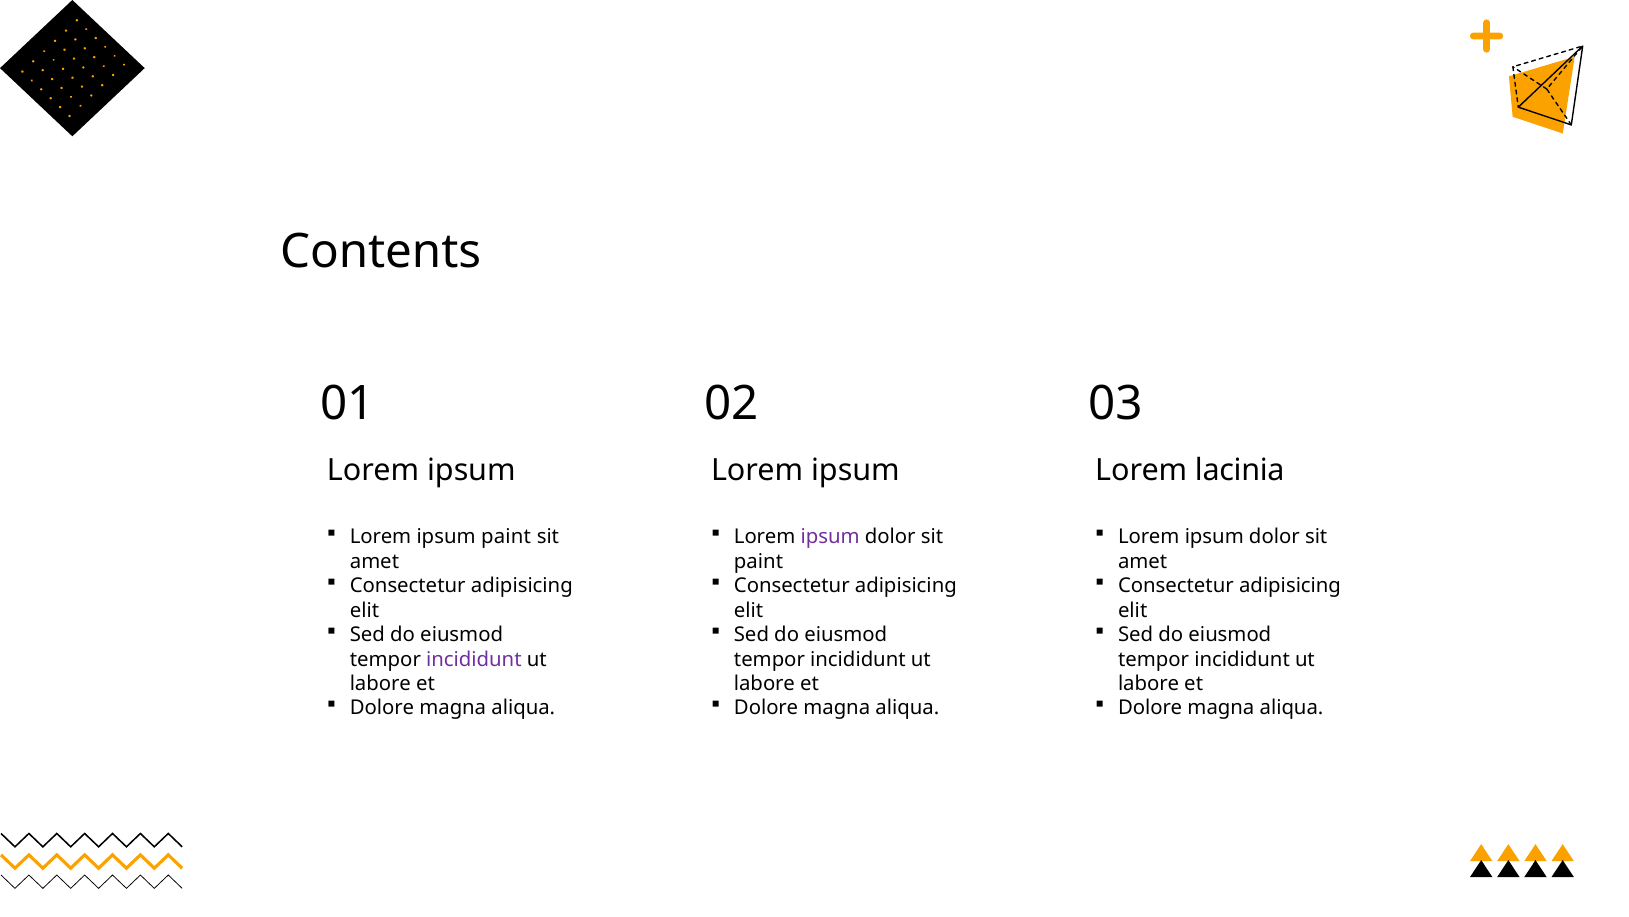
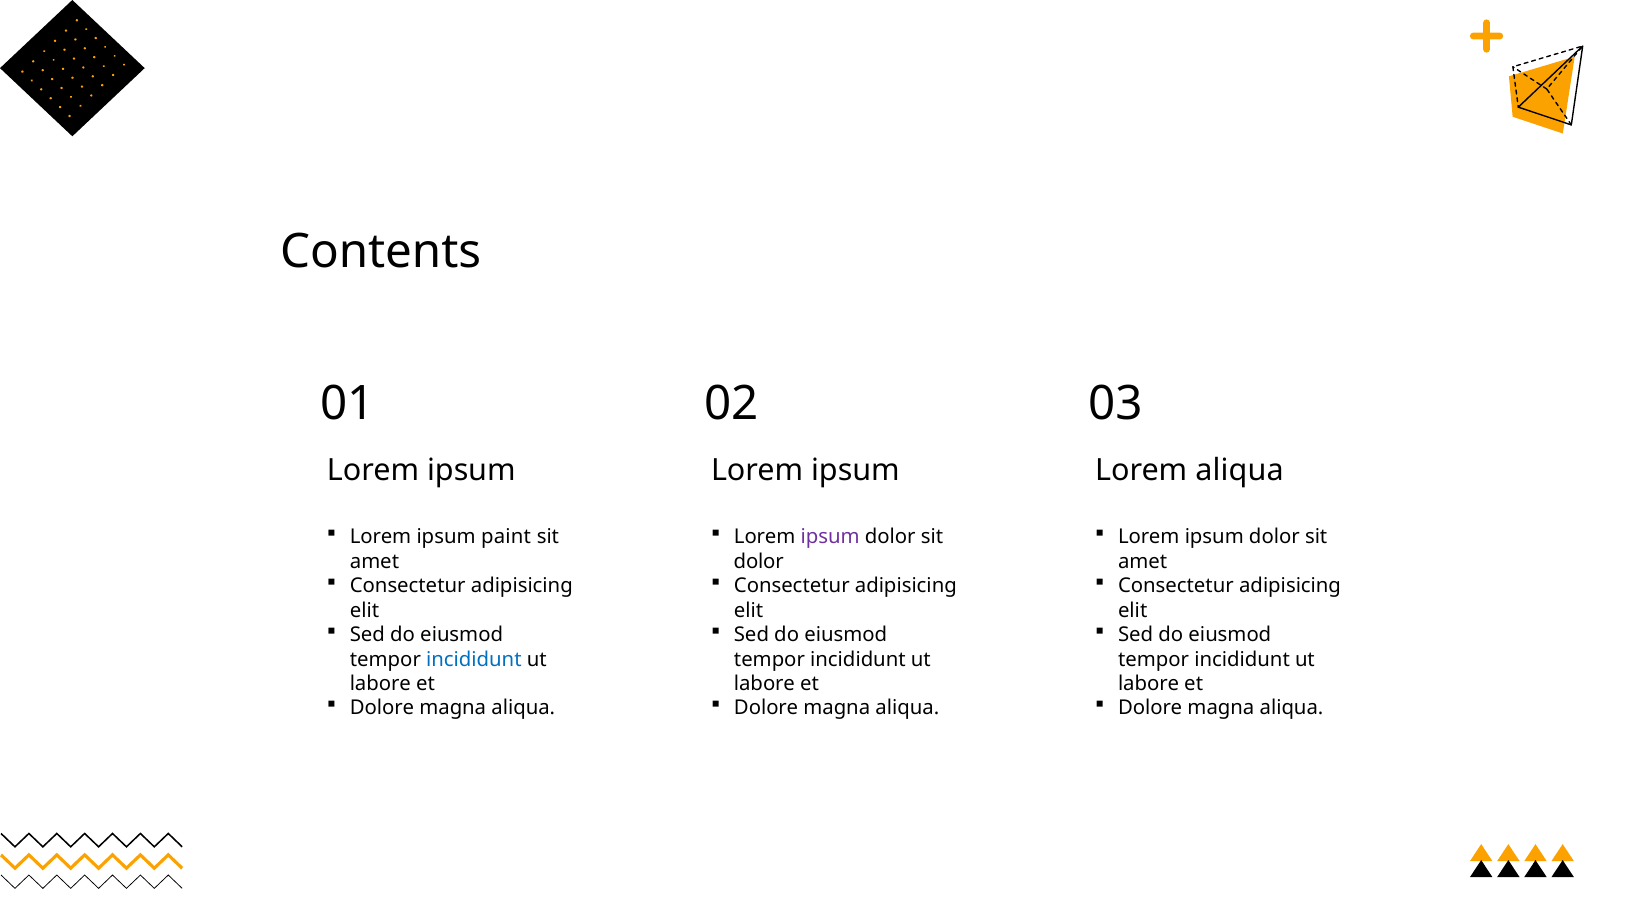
Lorem lacinia: lacinia -> aliqua
paint at (759, 561): paint -> dolor
incididunt at (474, 659) colour: purple -> blue
